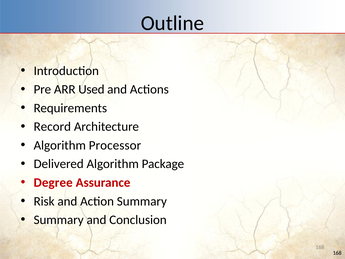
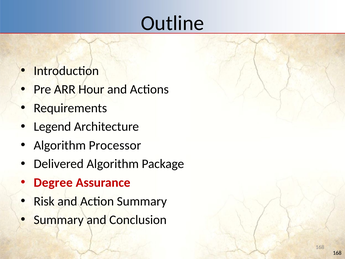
Used: Used -> Hour
Record: Record -> Legend
